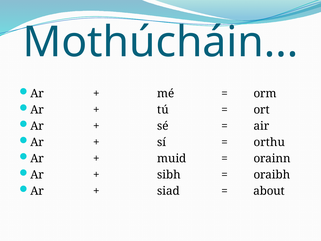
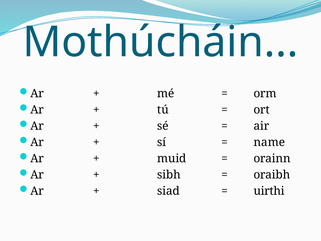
orthu: orthu -> name
about: about -> uirthi
